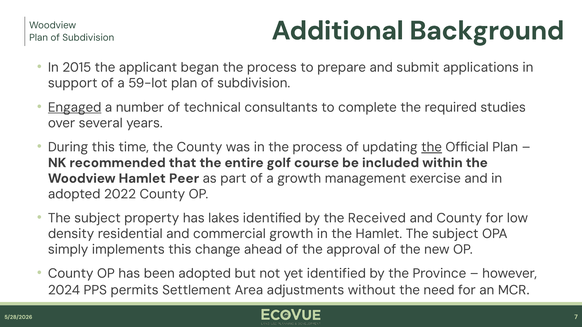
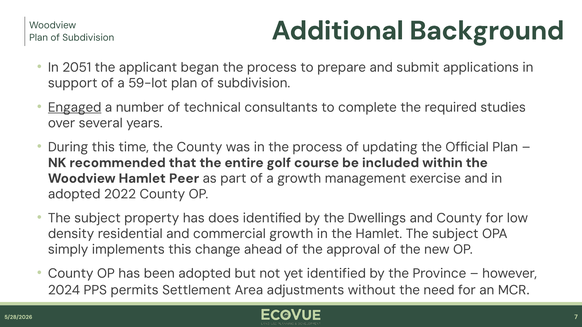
2015: 2015 -> 2051
the at (432, 147) underline: present -> none
lakes: lakes -> does
Received: Received -> Dwellings
